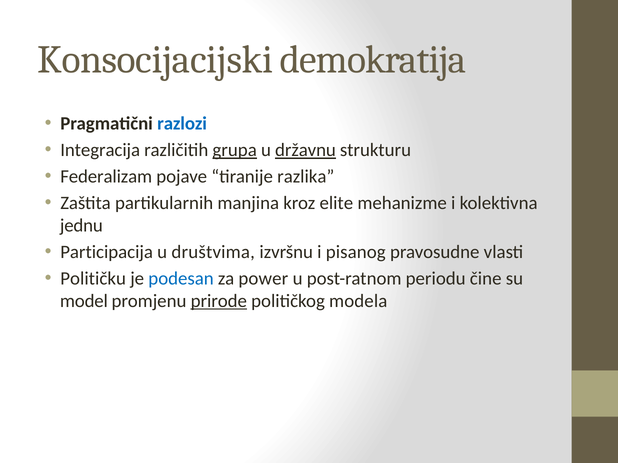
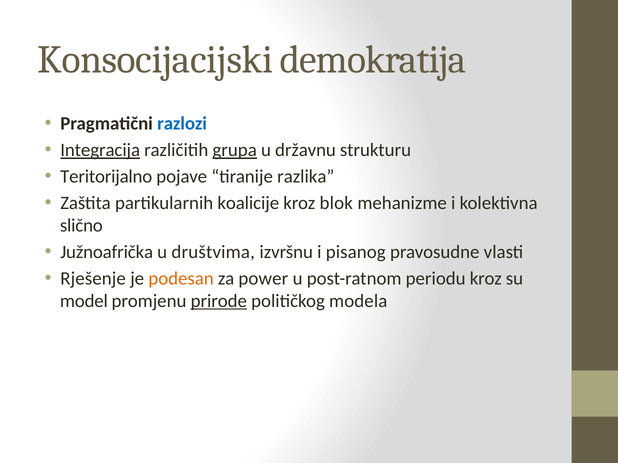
Integracija underline: none -> present
državnu underline: present -> none
Federalizam: Federalizam -> Teritorijalno
manjina: manjina -> koalicije
elite: elite -> blok
jednu: jednu -> slično
Participacija: Participacija -> Južnoafrička
Političku: Političku -> Rješenje
podesan colour: blue -> orange
periodu čine: čine -> kroz
